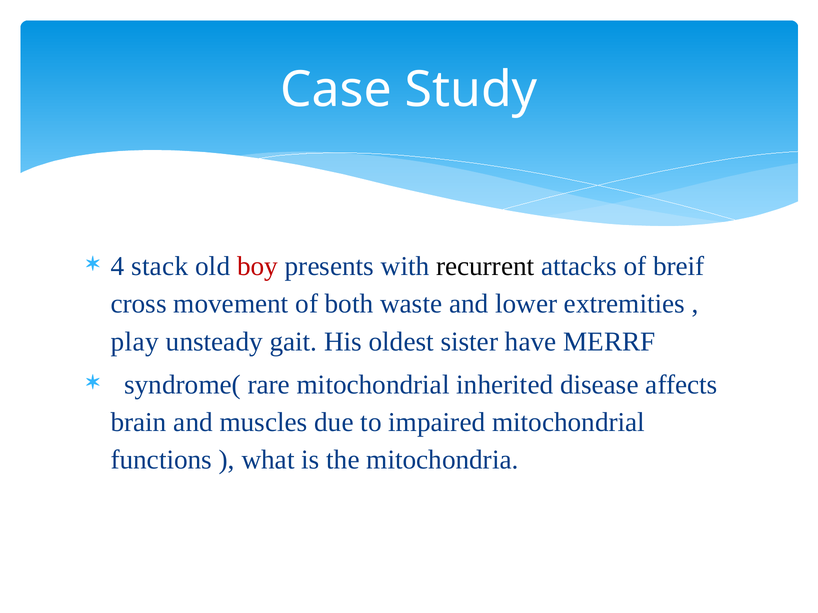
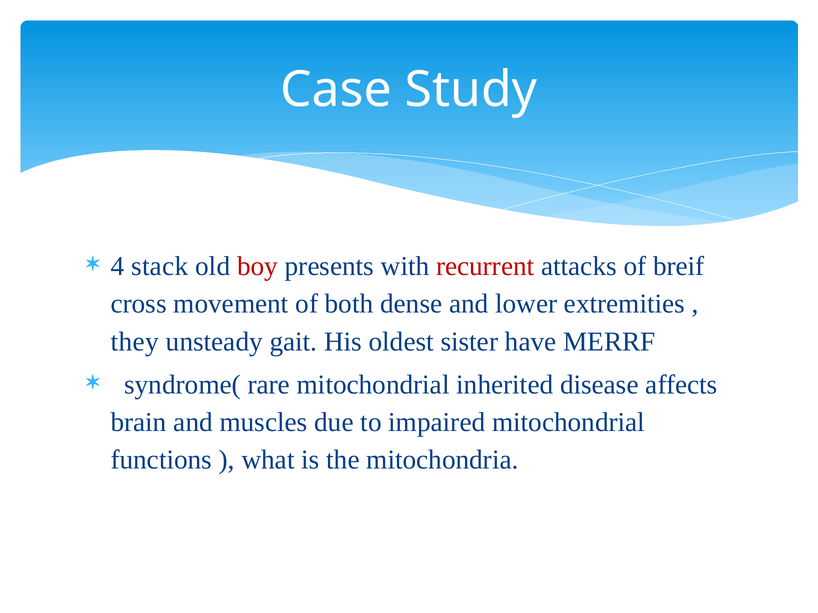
recurrent colour: black -> red
waste: waste -> dense
play: play -> they
